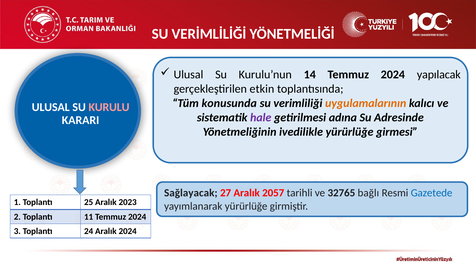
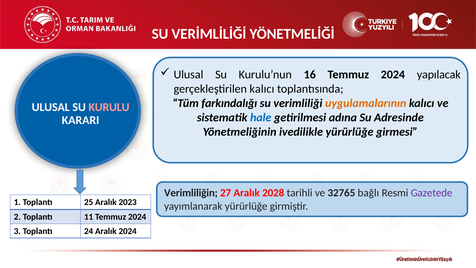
14: 14 -> 16
gerçekleştirilen etkin: etkin -> kalıcı
konusunda: konusunda -> farkındalığı
hale colour: purple -> blue
Sağlayacak: Sağlayacak -> Verimliliğin
2057: 2057 -> 2028
Gazetede colour: blue -> purple
